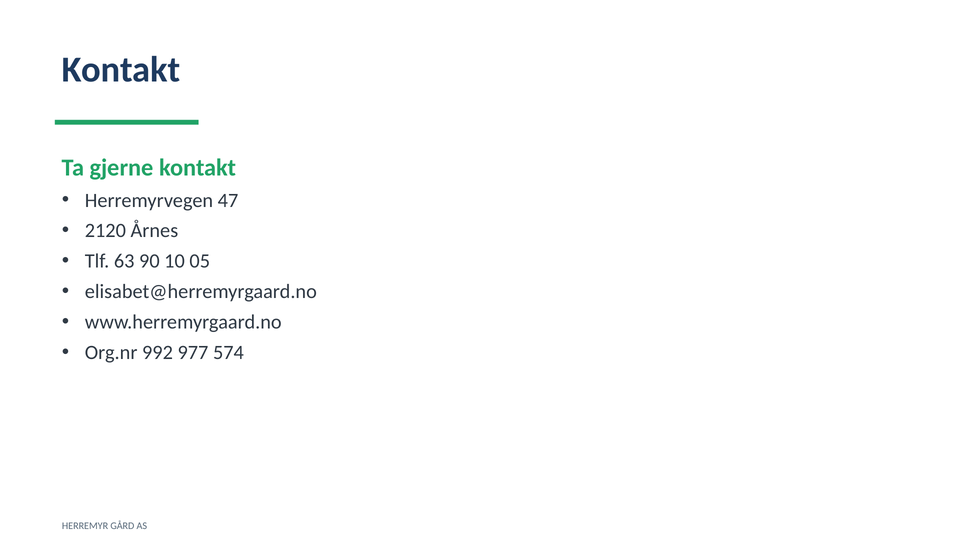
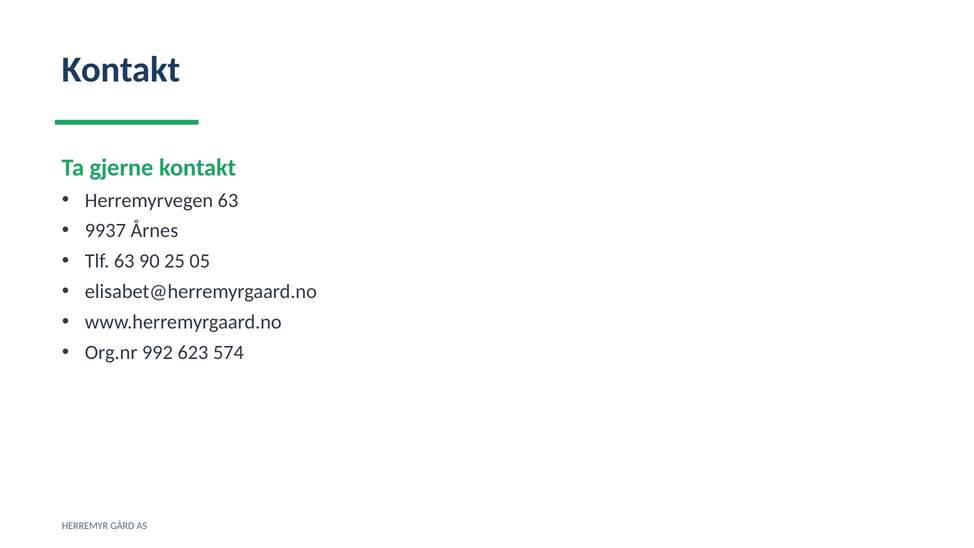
Herremyrvegen 47: 47 -> 63
2120: 2120 -> 9937
10: 10 -> 25
977: 977 -> 623
